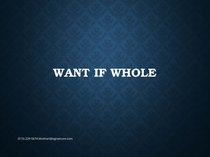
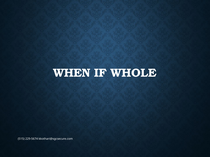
WANT: WANT -> WHEN
